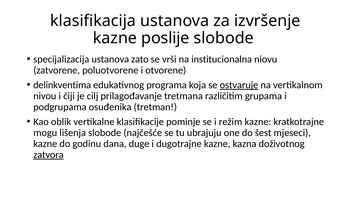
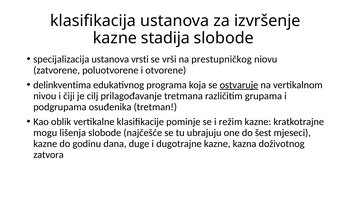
poslije: poslije -> stadija
zato: zato -> vrsti
institucionalna: institucionalna -> prestupničkog
zatvora underline: present -> none
